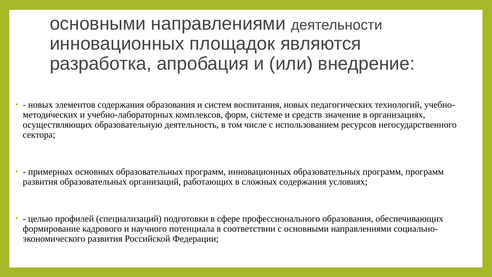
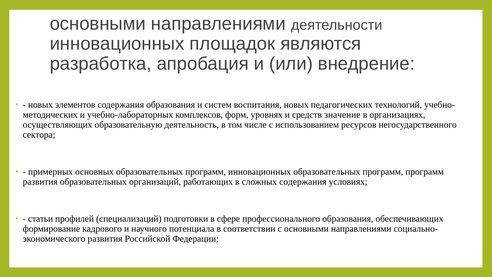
системе: системе -> уровнях
целью: целью -> статьи
